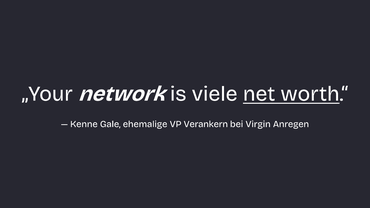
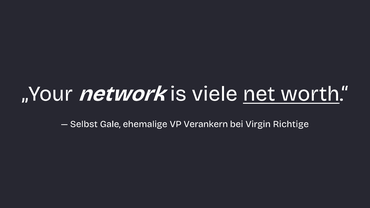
Kenne: Kenne -> Selbst
Anregen: Anregen -> Richtige
